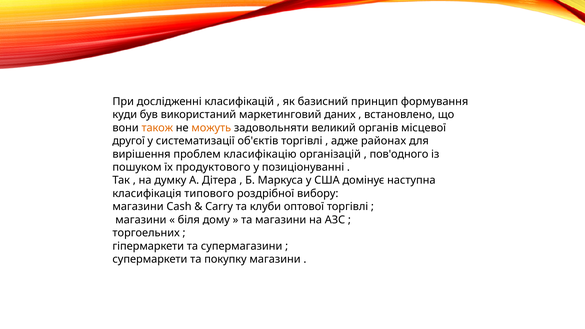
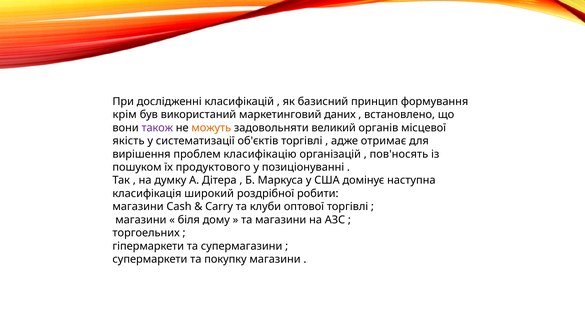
куди: куди -> крім
також colour: orange -> purple
другої: другої -> якість
районах: районах -> отримає
пов'одного: пов'одного -> пов'носять
типового: типового -> широкий
вибору: вибору -> робити
